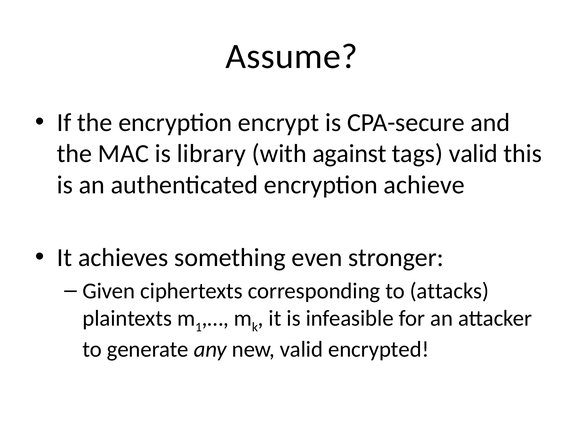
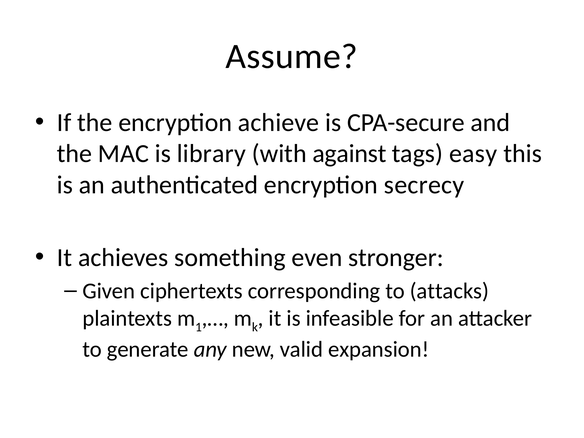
encrypt: encrypt -> achieve
tags valid: valid -> easy
achieve: achieve -> secrecy
encrypted: encrypted -> expansion
